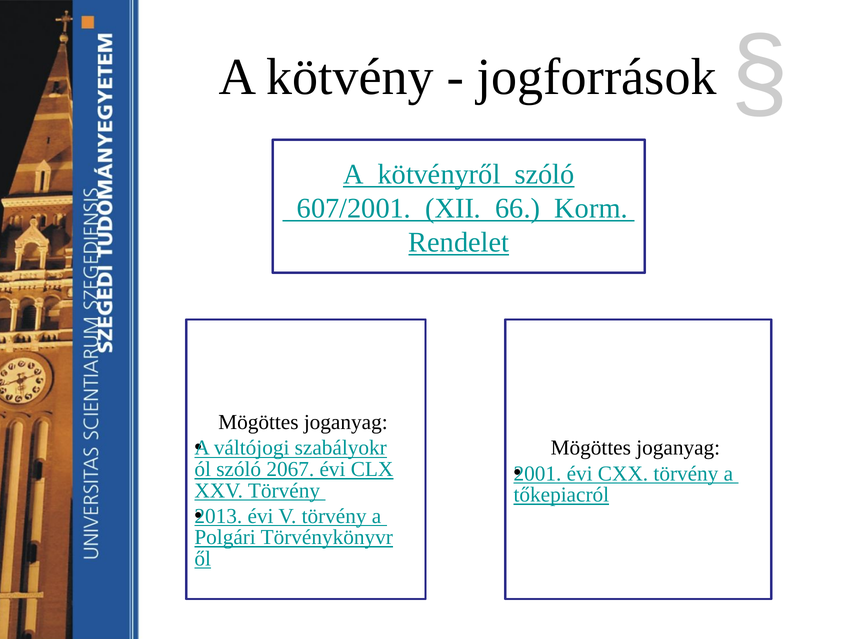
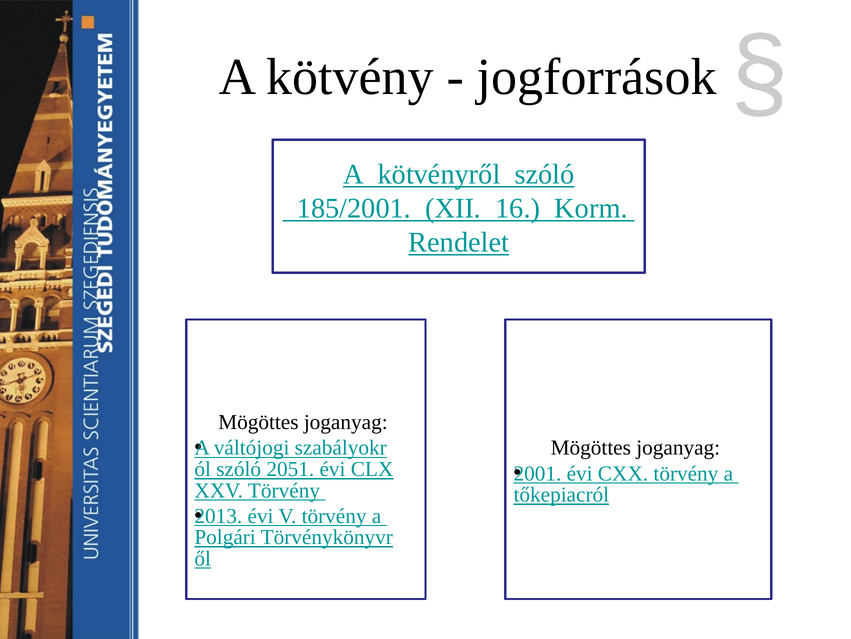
607/2001: 607/2001 -> 185/2001
66: 66 -> 16
2067: 2067 -> 2051
